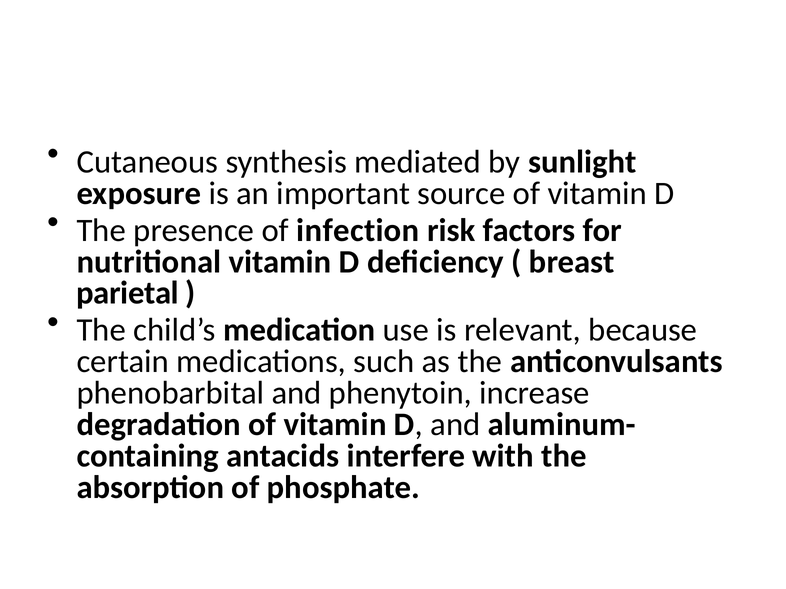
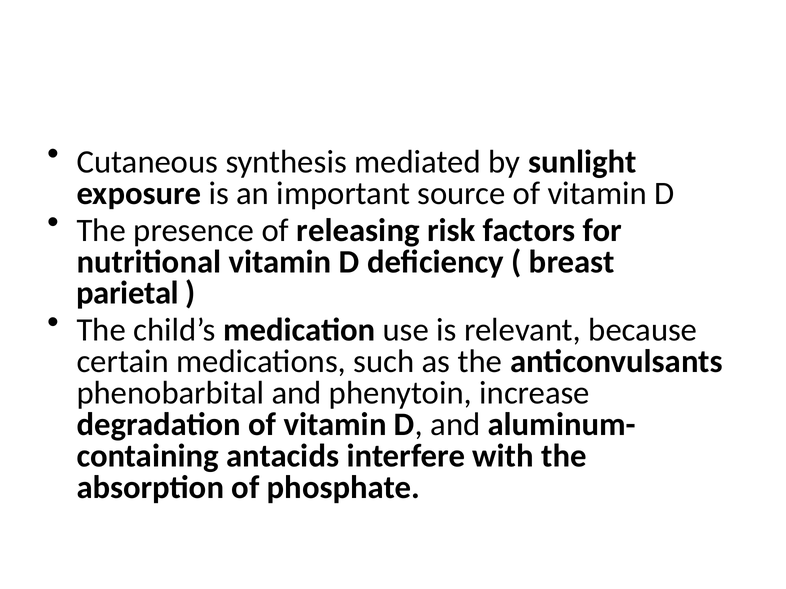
infection: infection -> releasing
